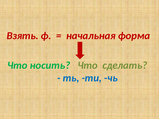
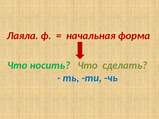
Взять: Взять -> Лаяла
